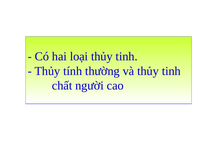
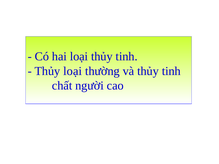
Thủy tính: tính -> loại
